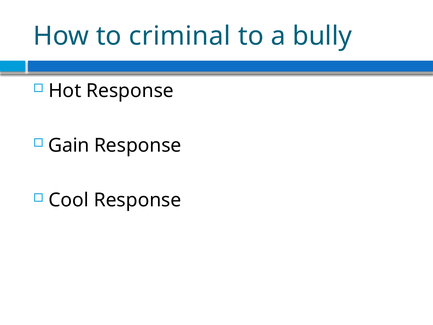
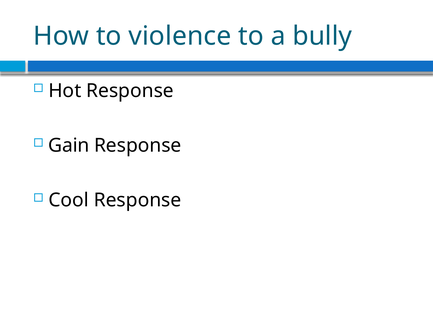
criminal: criminal -> violence
